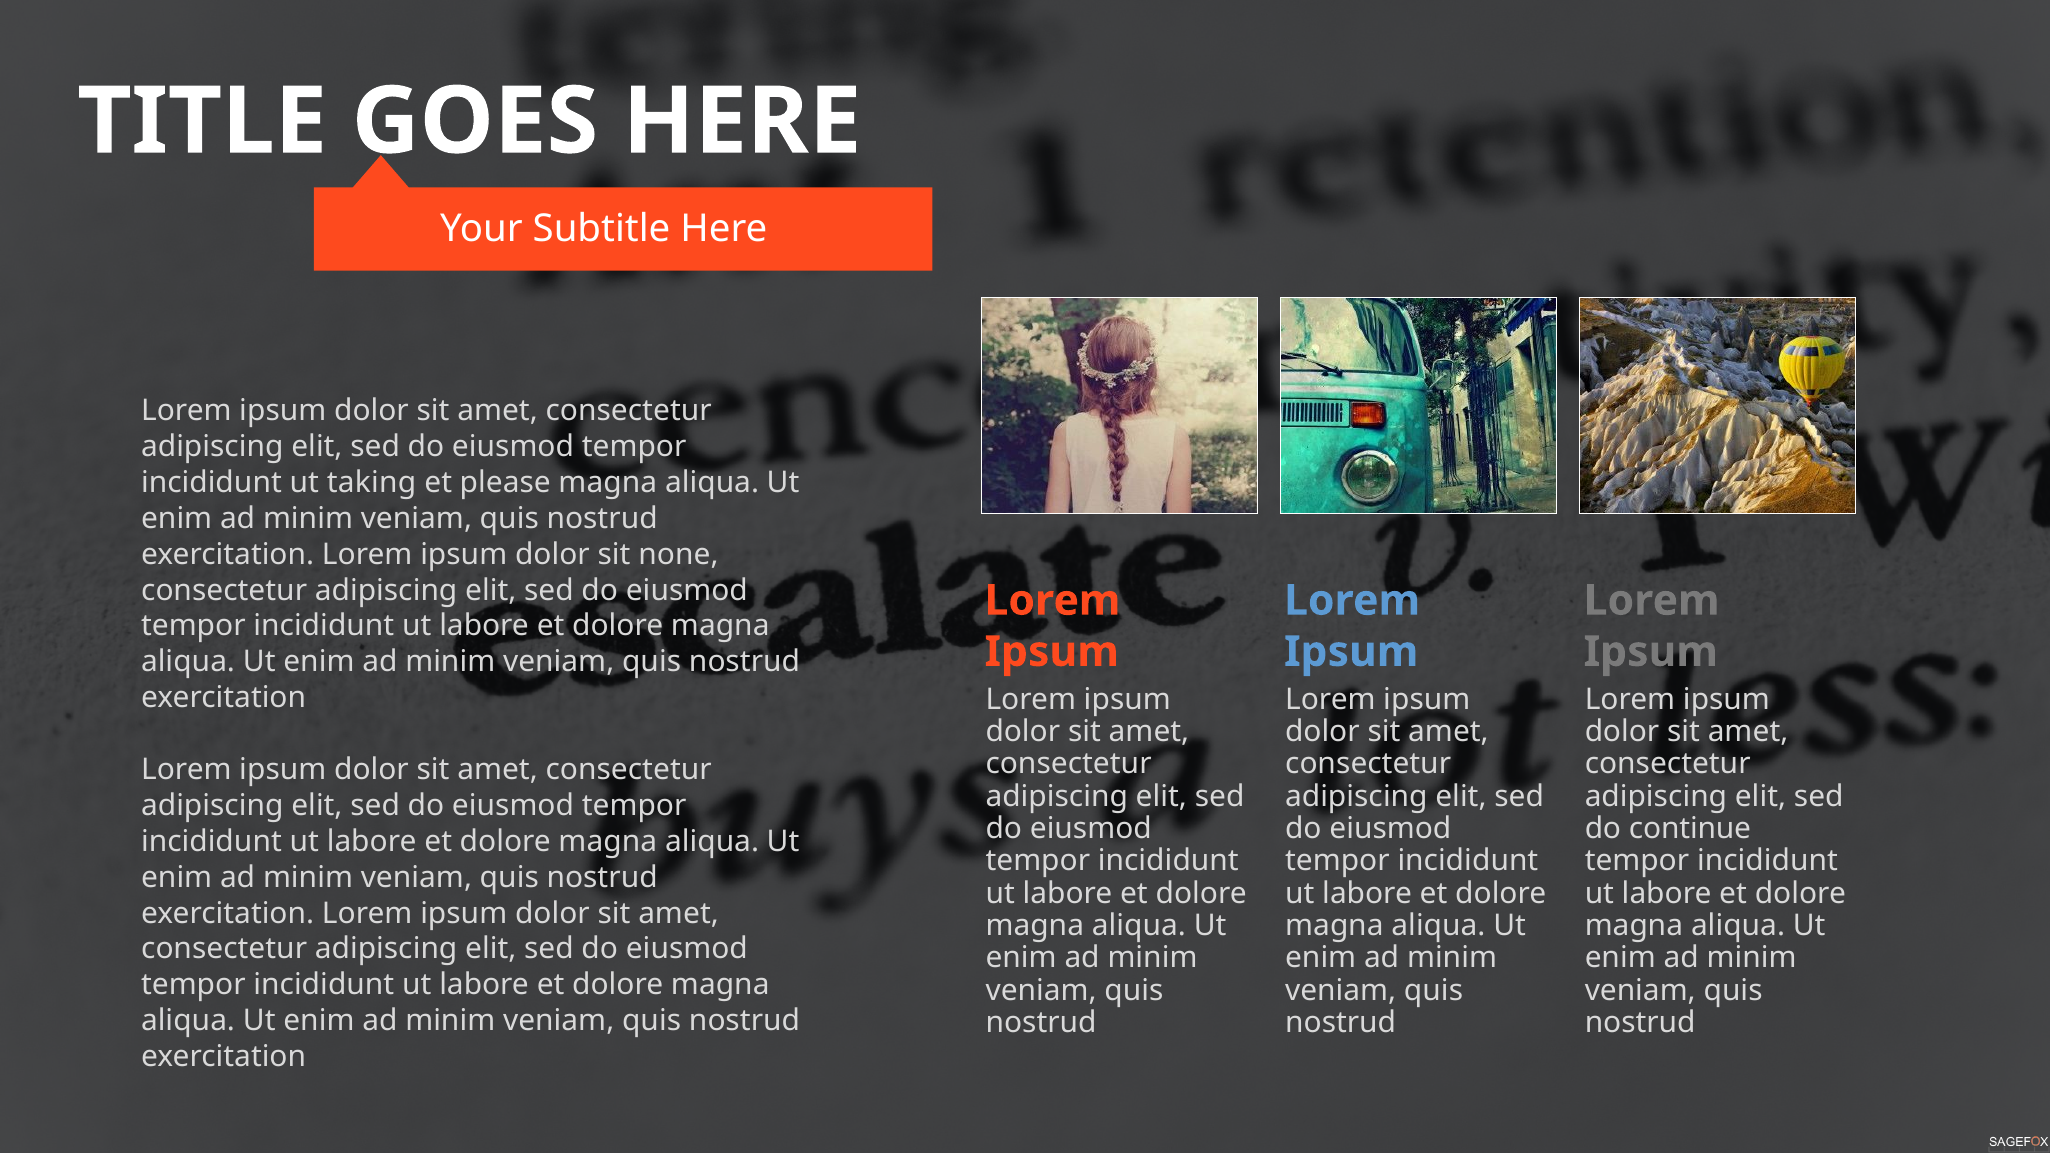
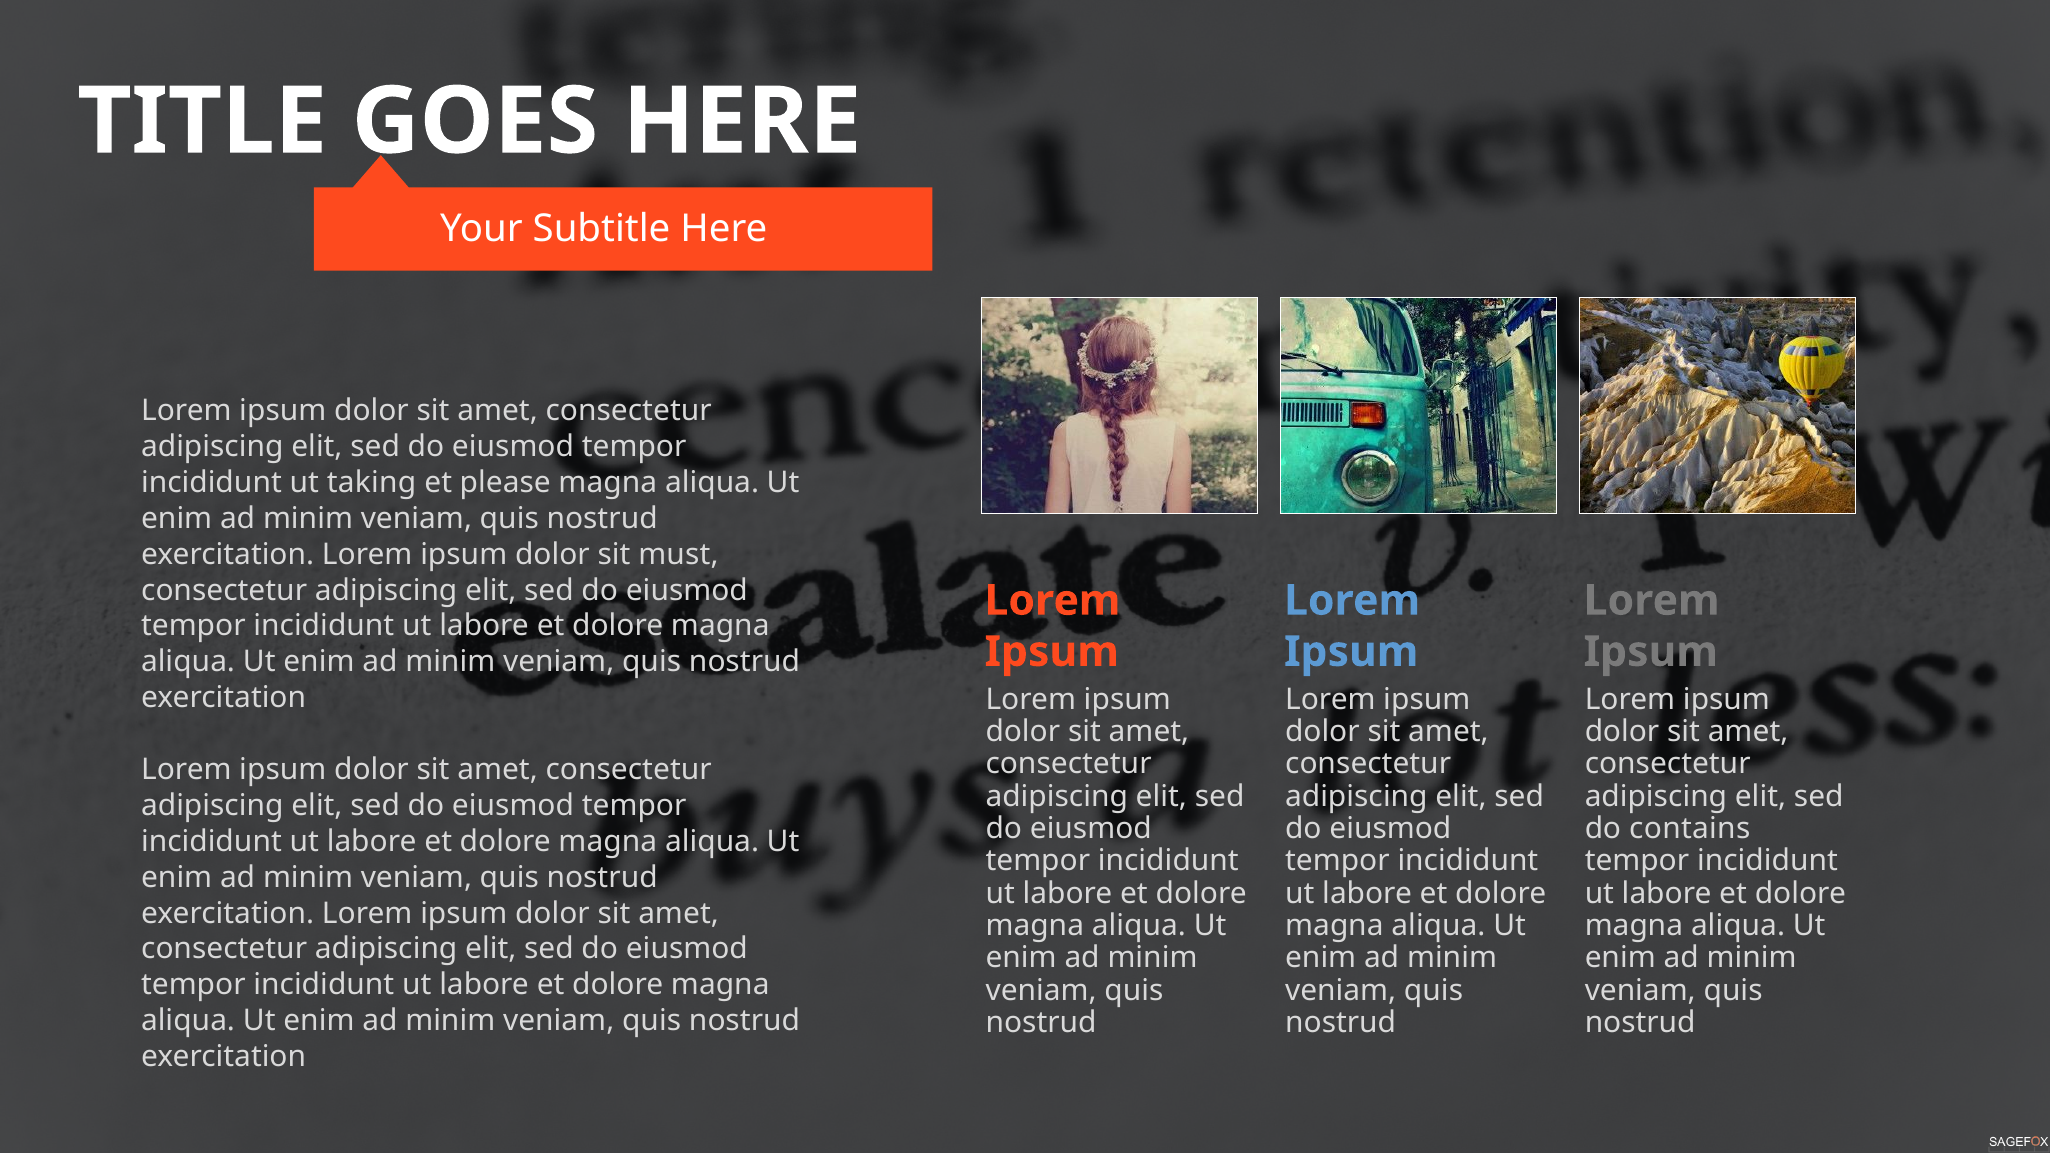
none: none -> must
continue: continue -> contains
